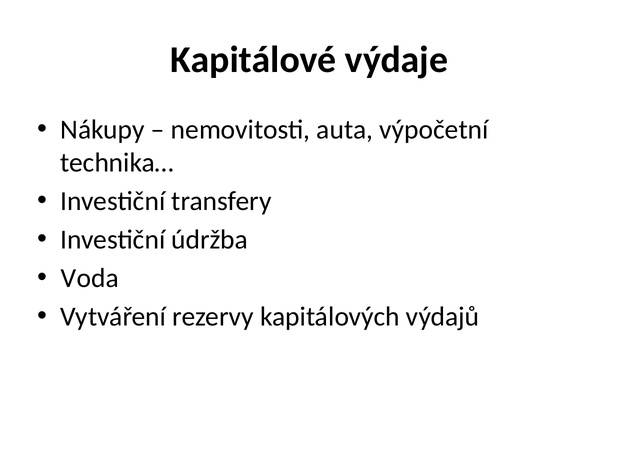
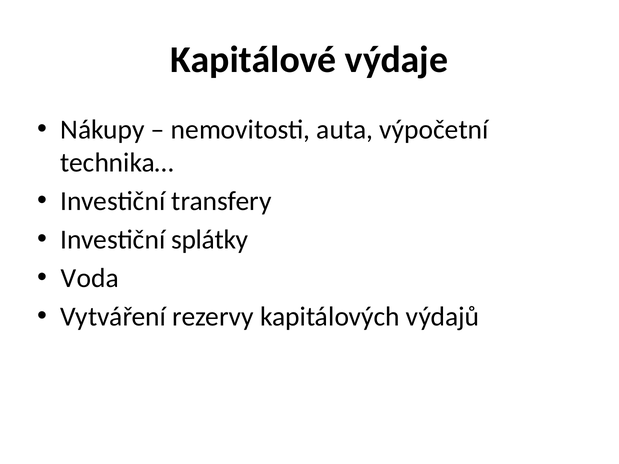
údržba: údržba -> splátky
